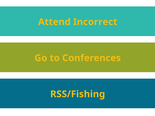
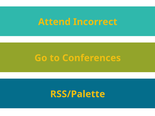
RSS/Fishing: RSS/Fishing -> RSS/Palette
